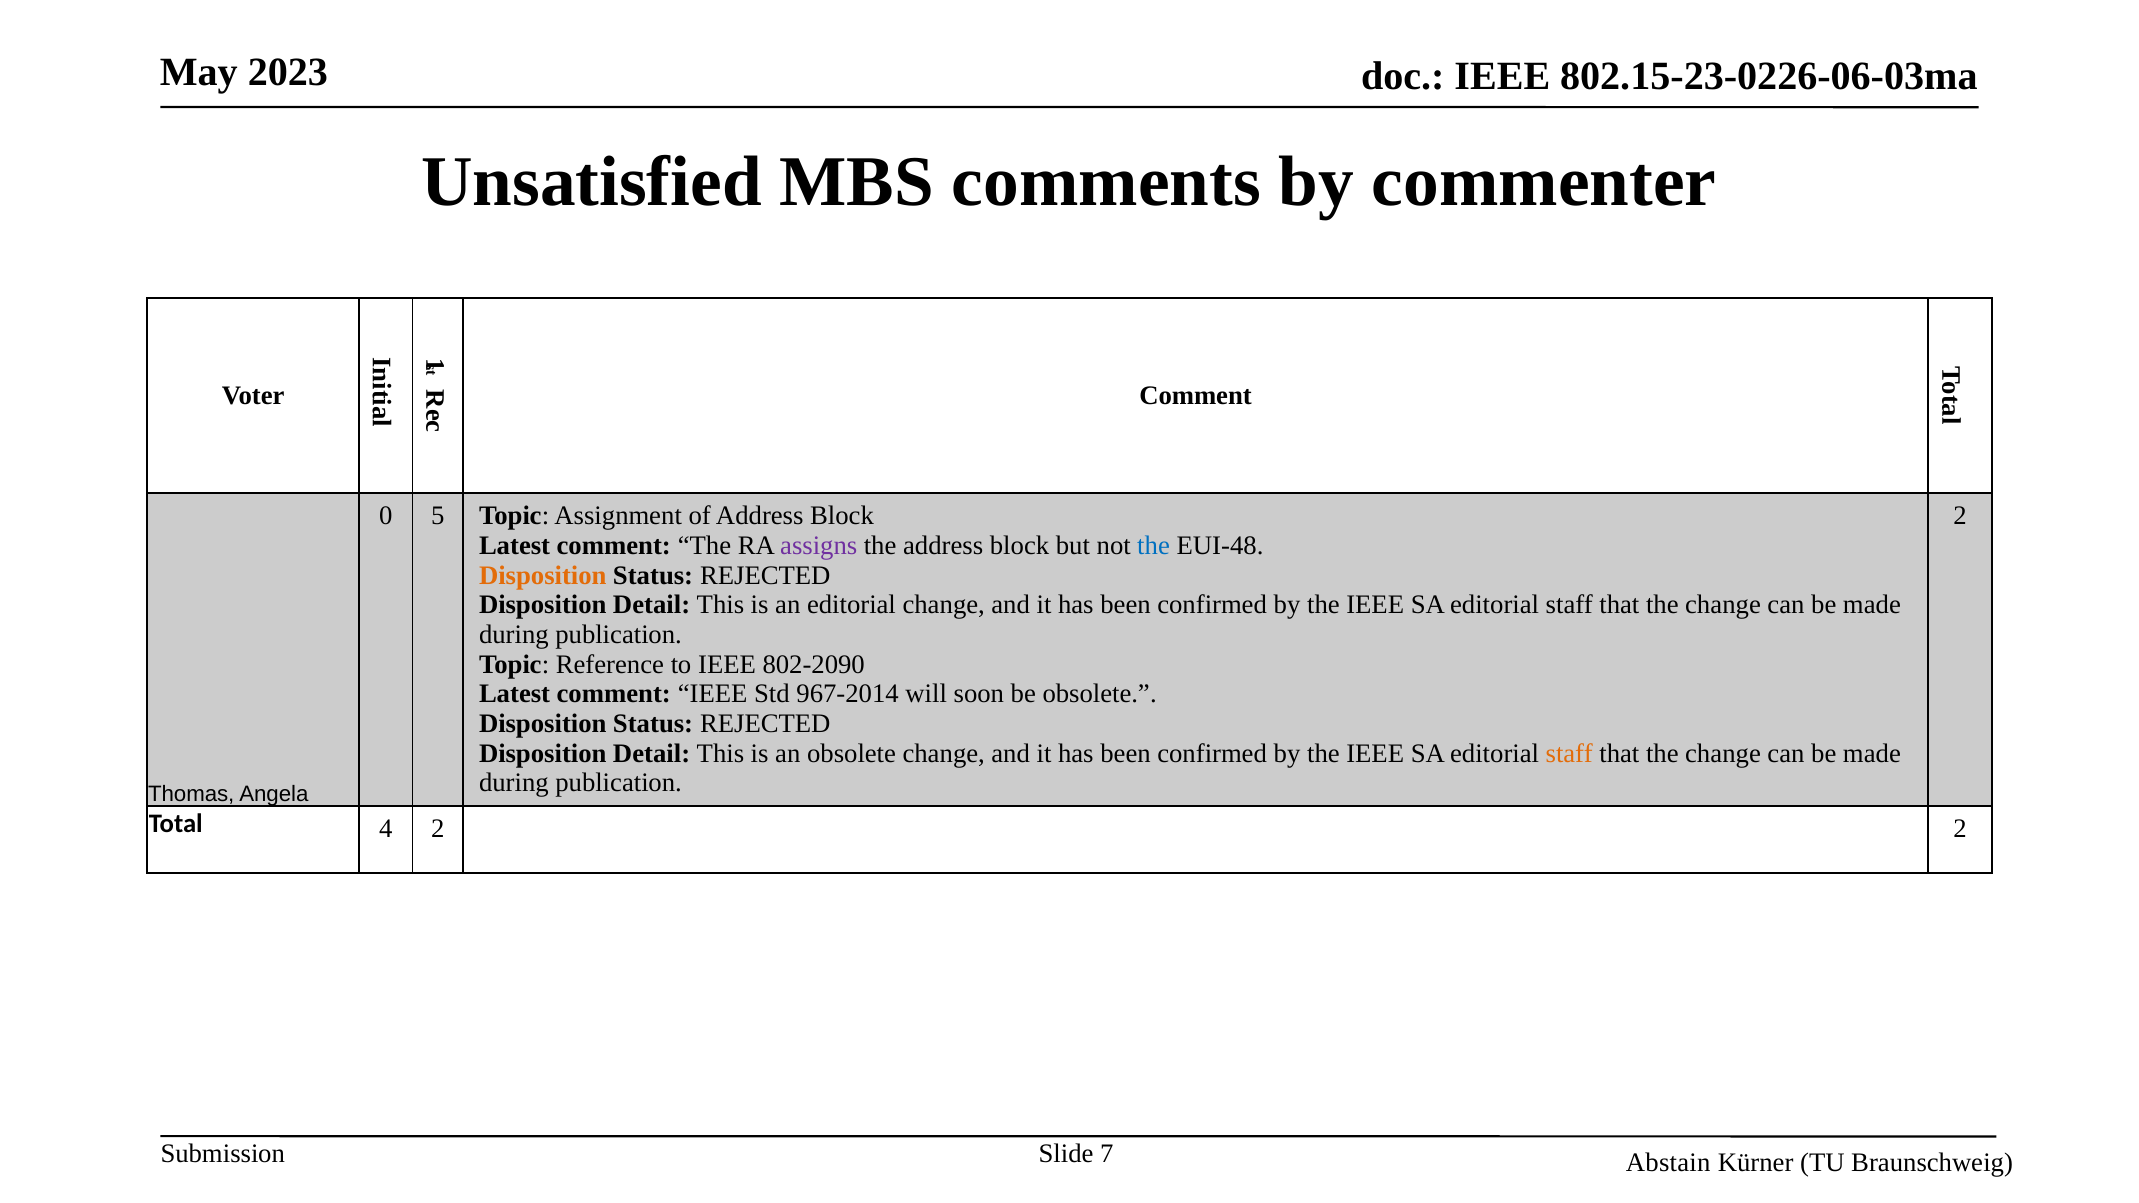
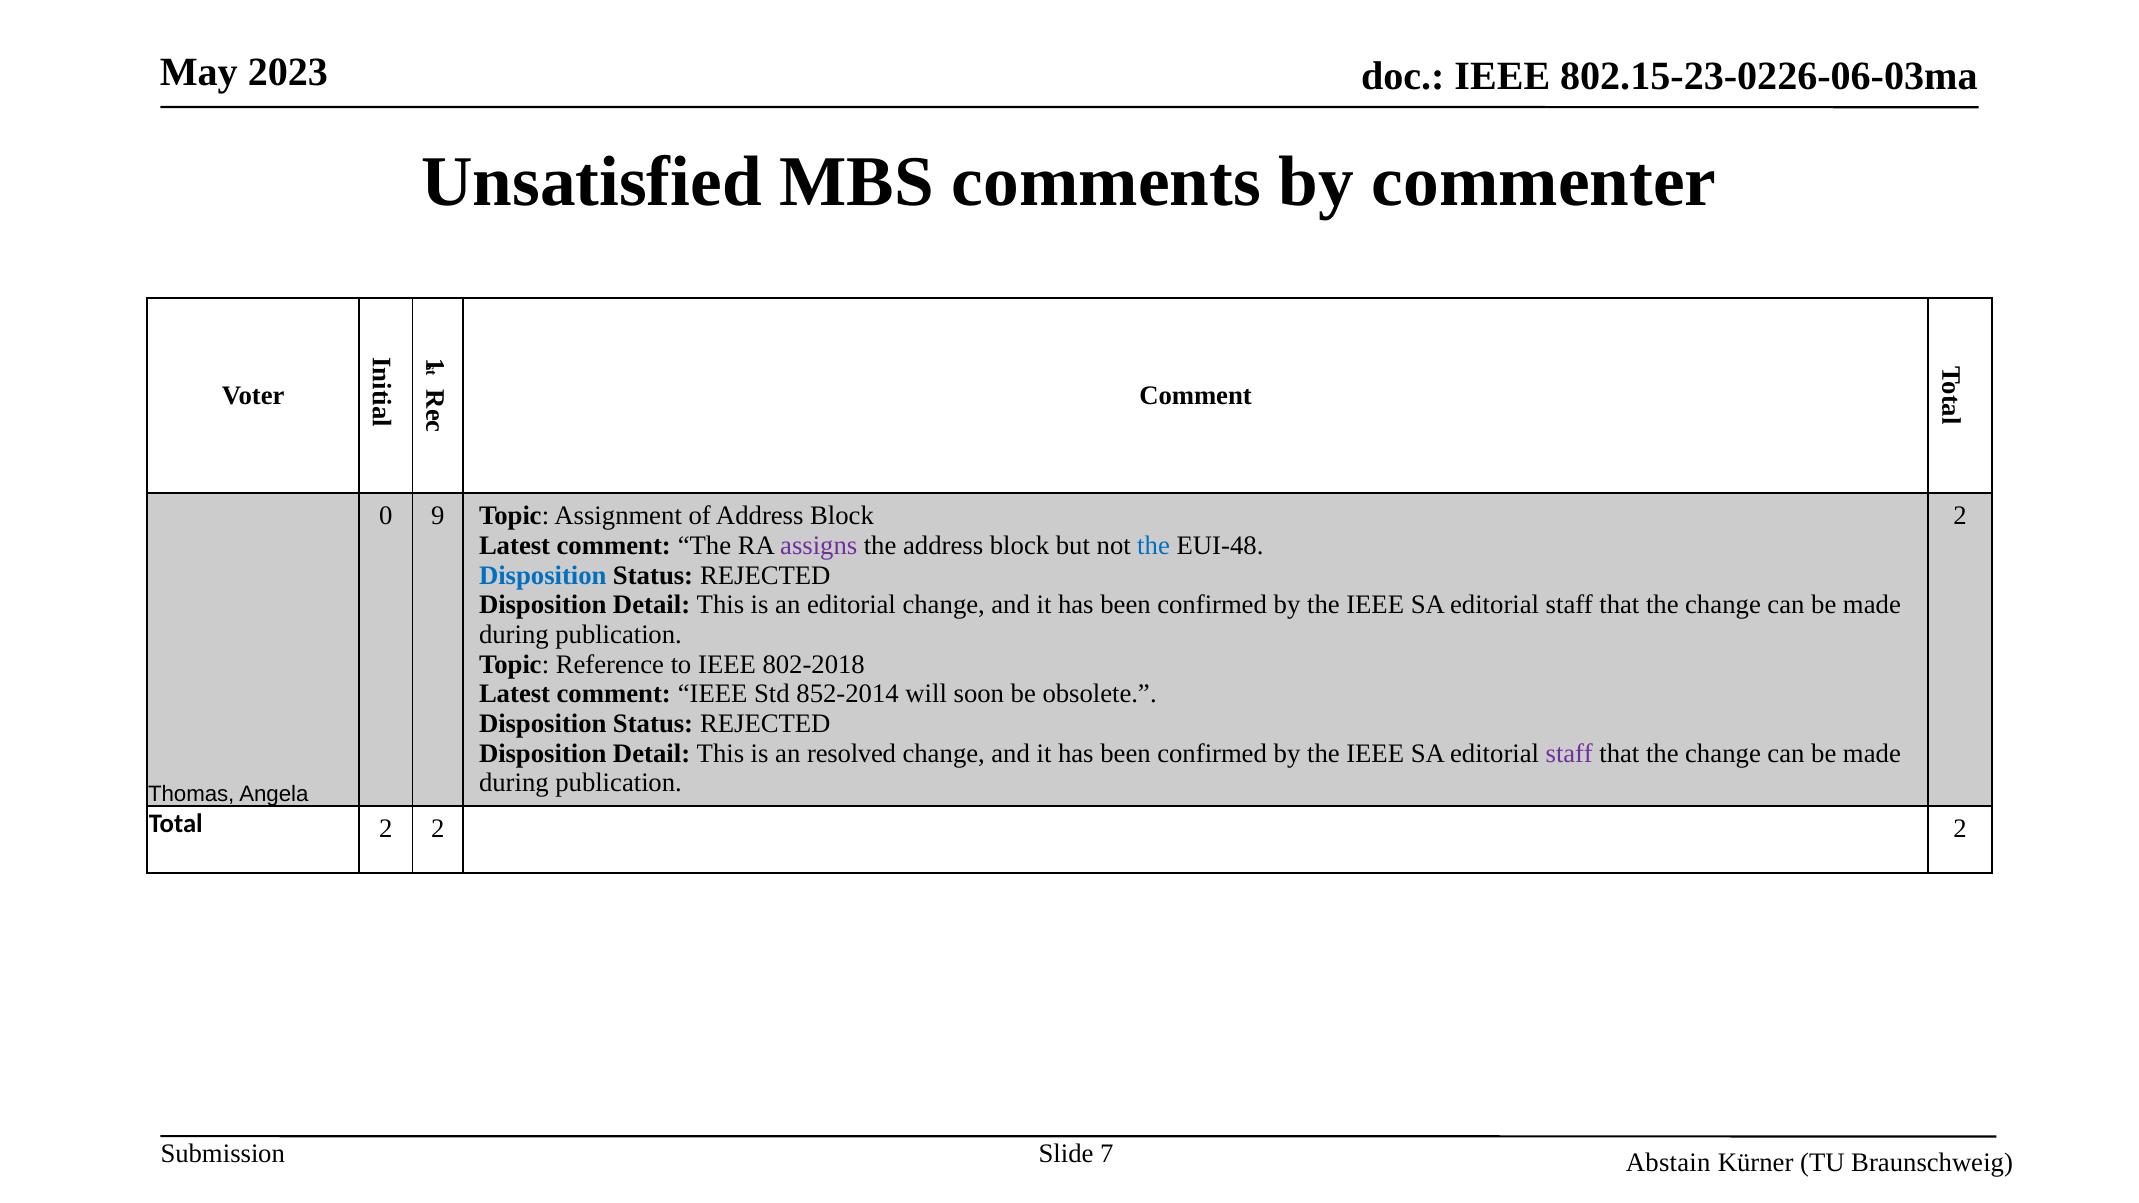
5: 5 -> 9
Disposition at (543, 575) colour: orange -> blue
802-2090: 802-2090 -> 802-2018
967-2014: 967-2014 -> 852-2014
an obsolete: obsolete -> resolved
staff at (1569, 754) colour: orange -> purple
Total 4: 4 -> 2
